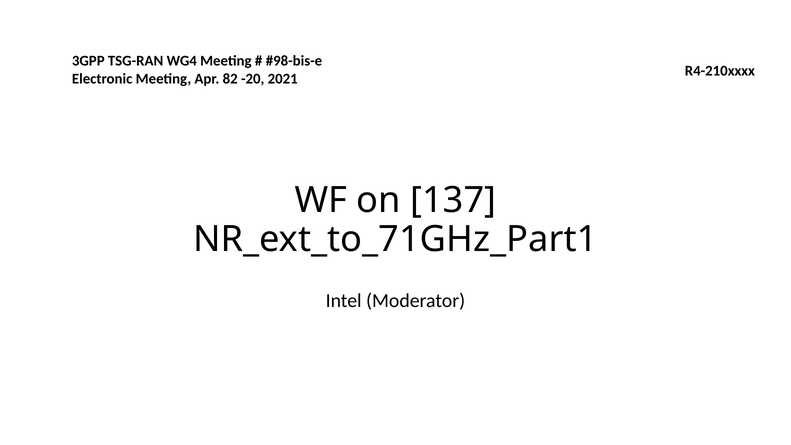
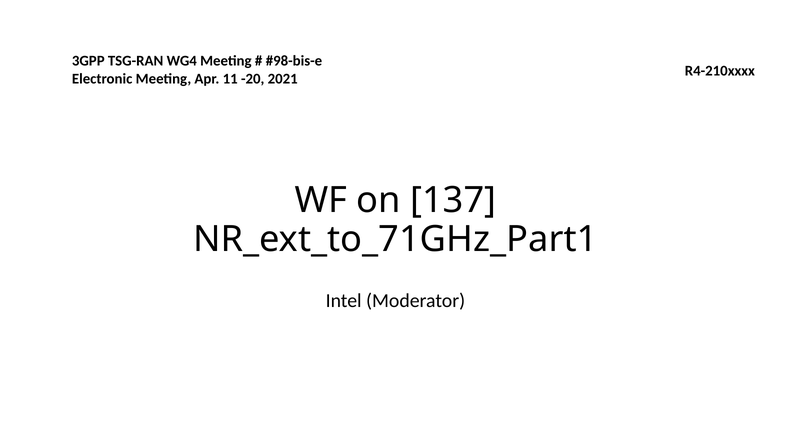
82: 82 -> 11
